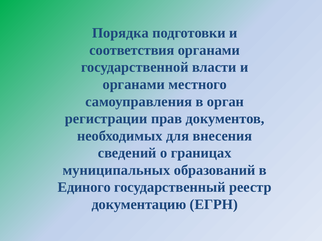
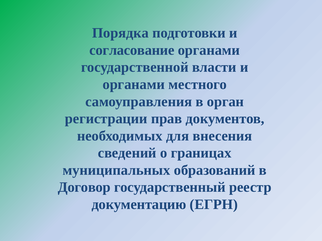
соответствия: соответствия -> согласование
Единого: Единого -> Договор
